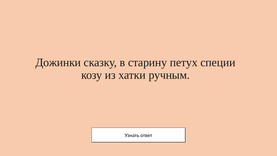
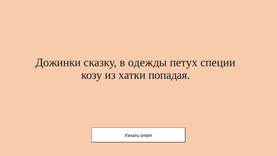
старину: старину -> одежды
ручным: ручным -> попадая
